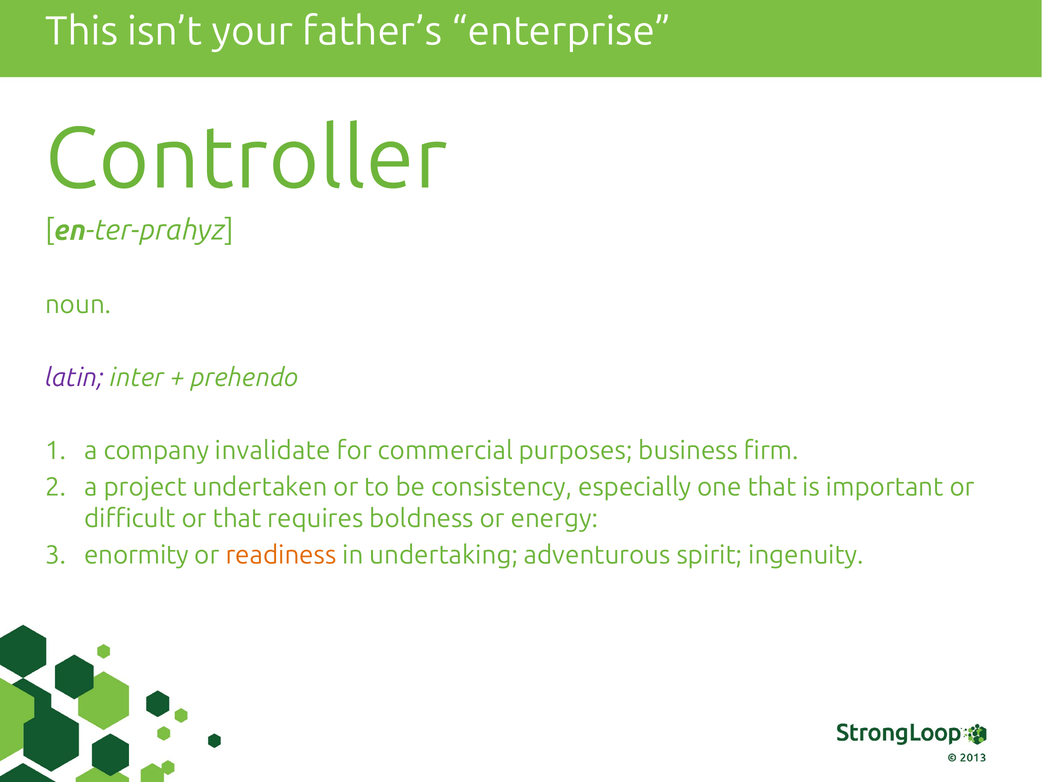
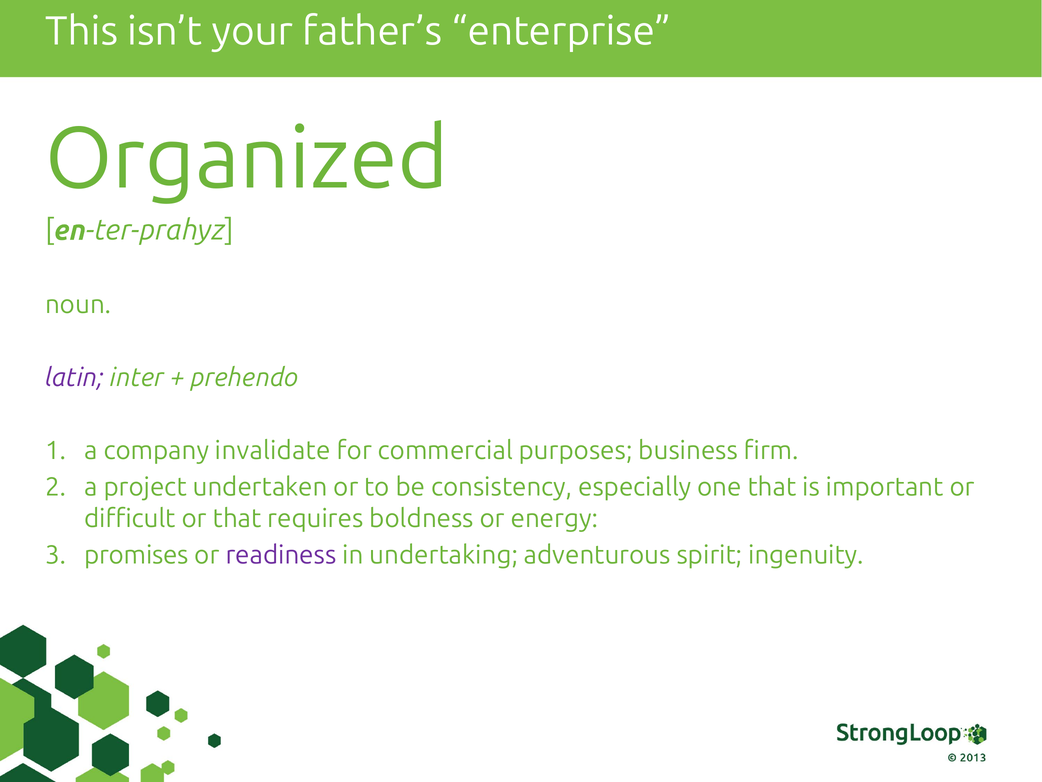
Controller: Controller -> Organized
enormity: enormity -> promises
readiness colour: orange -> purple
